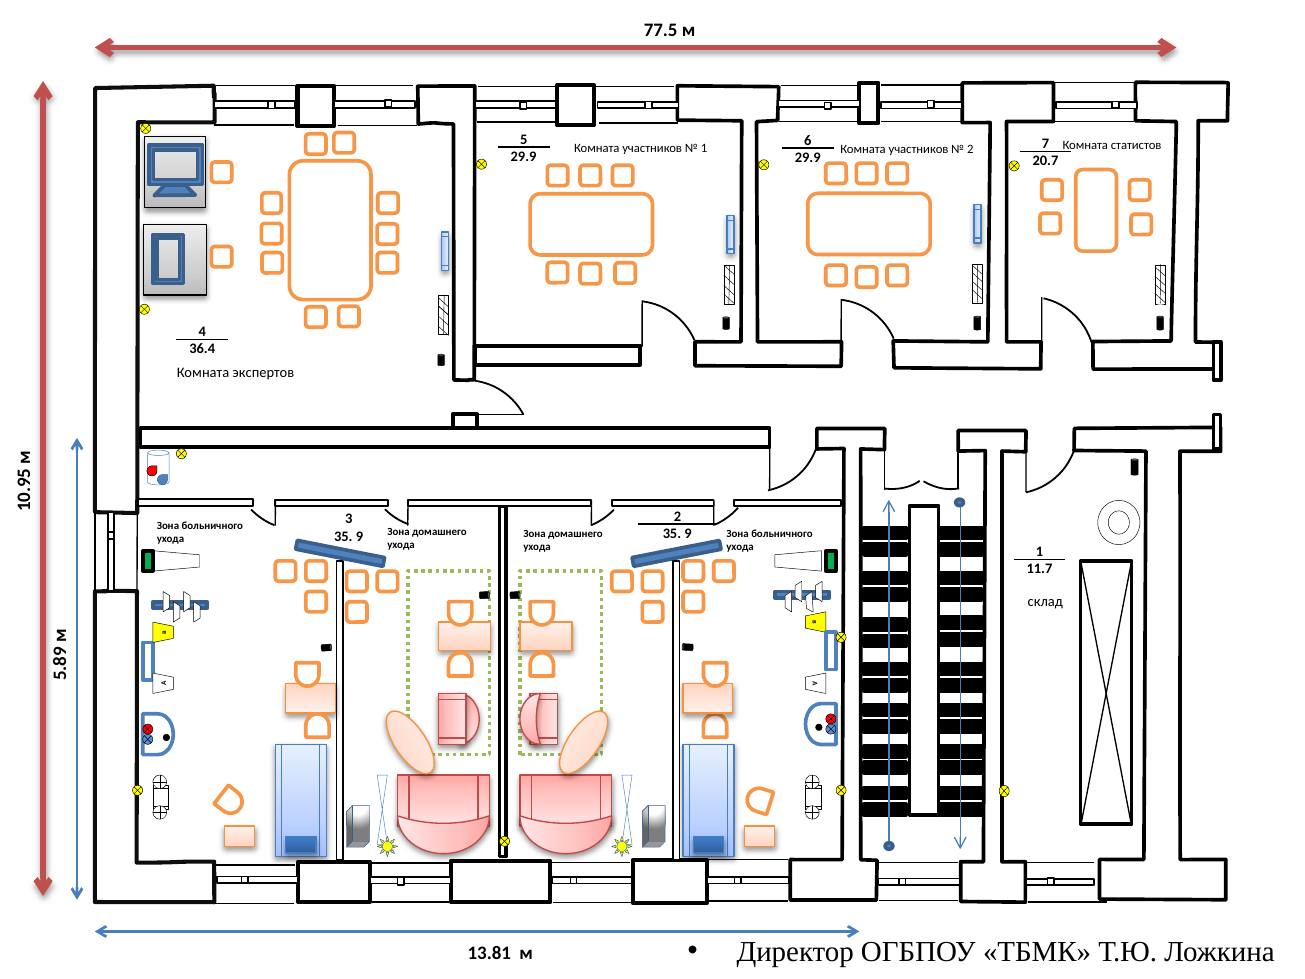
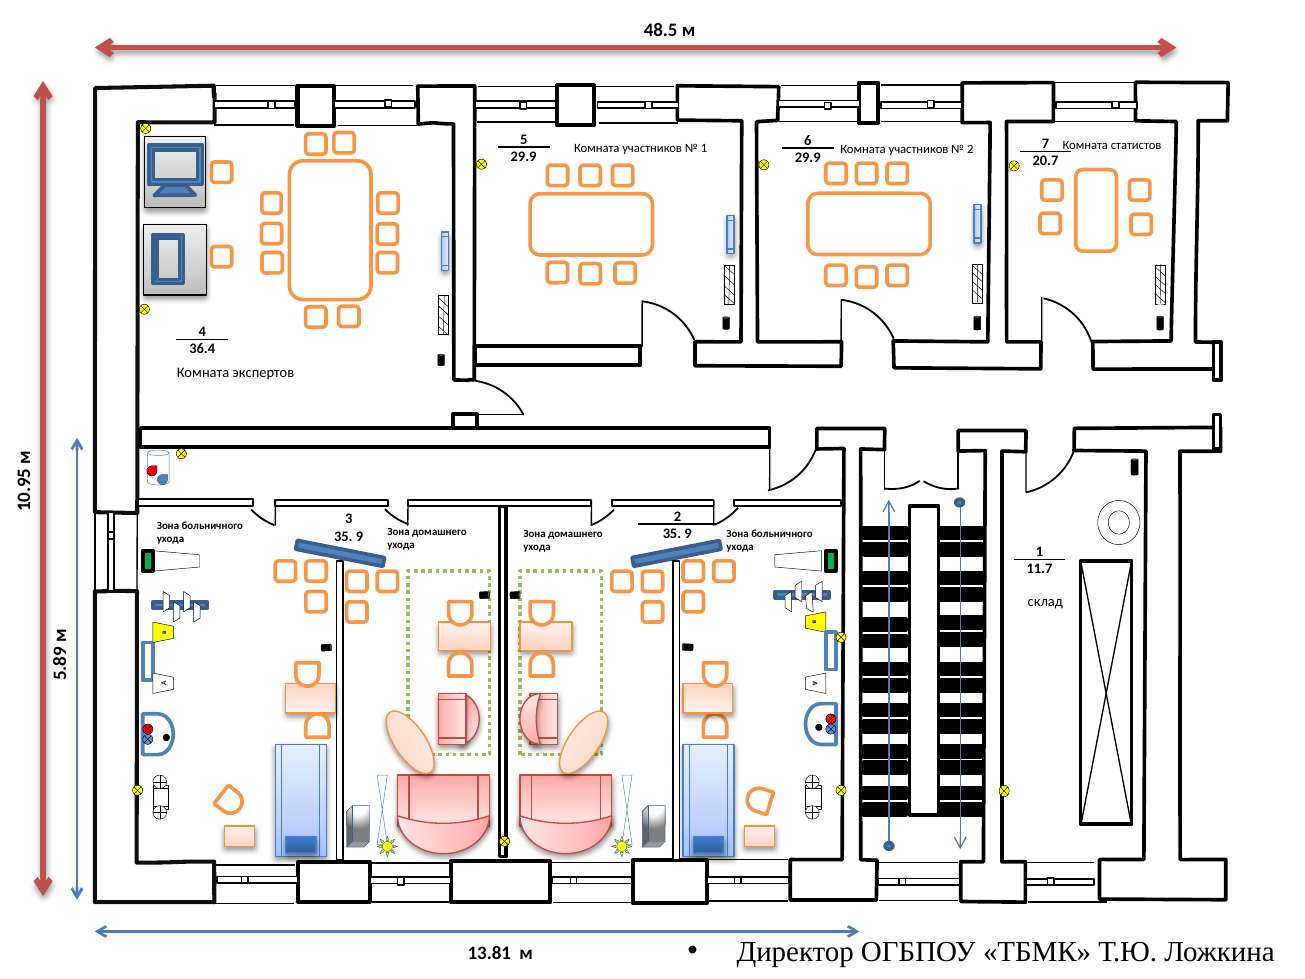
77.5: 77.5 -> 48.5
